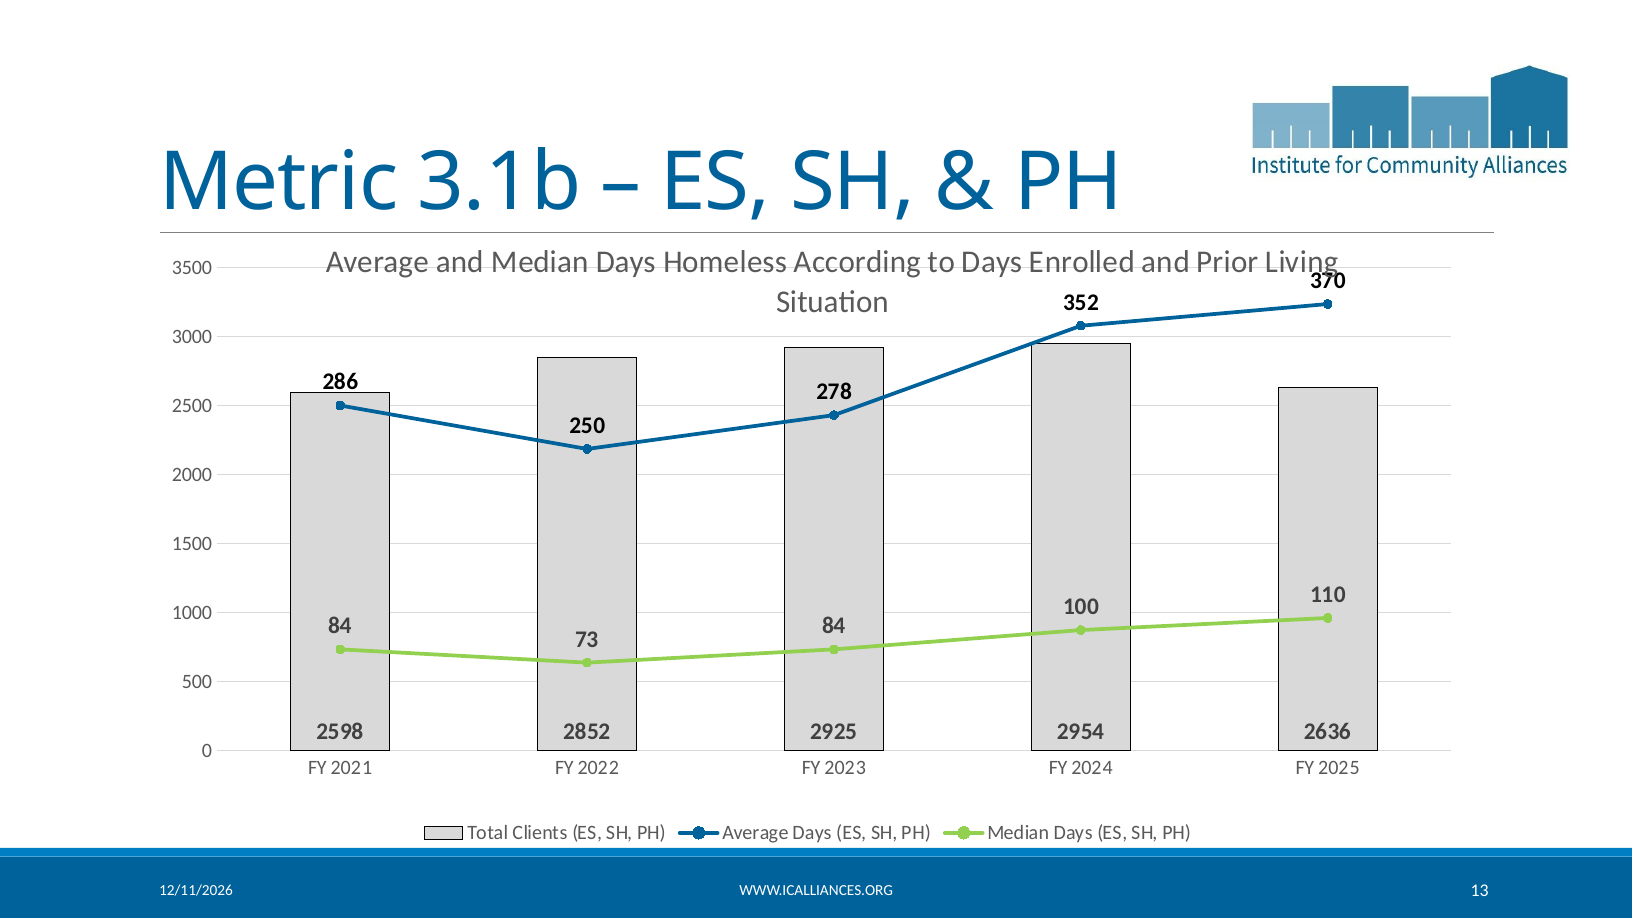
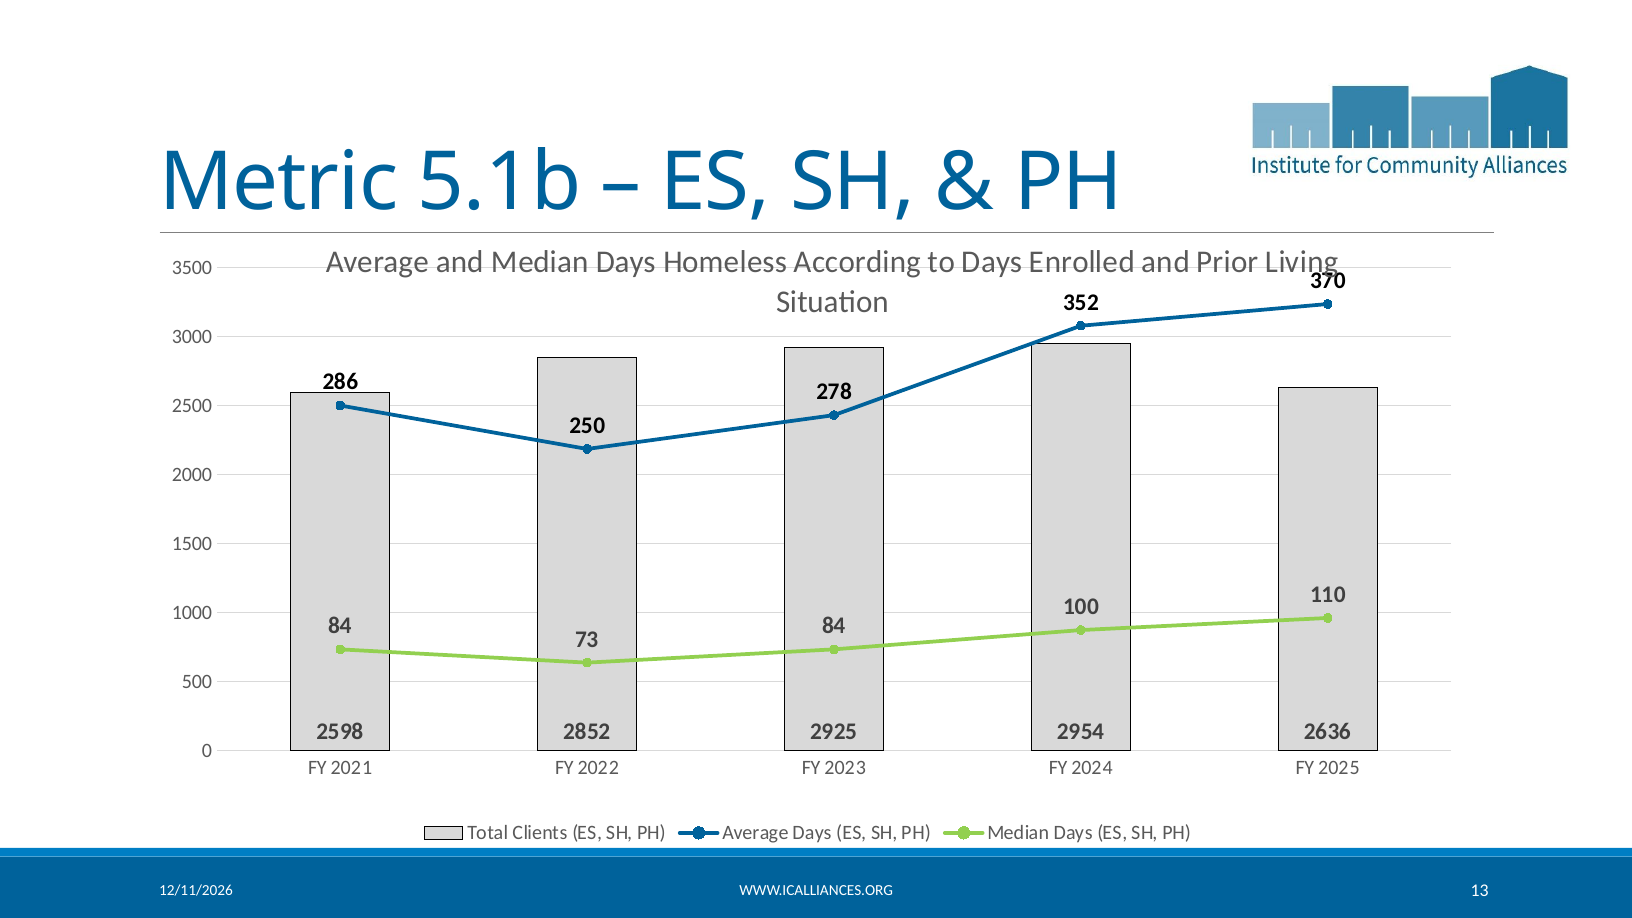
3.1b: 3.1b -> 5.1b
